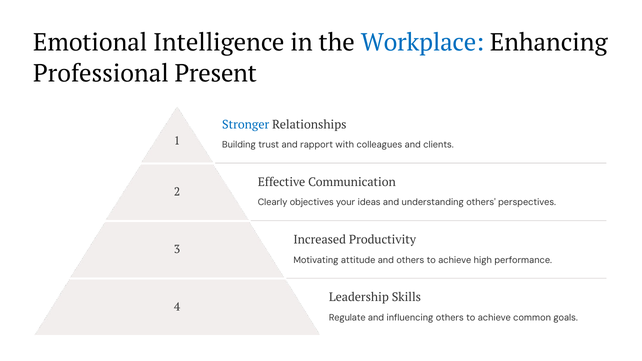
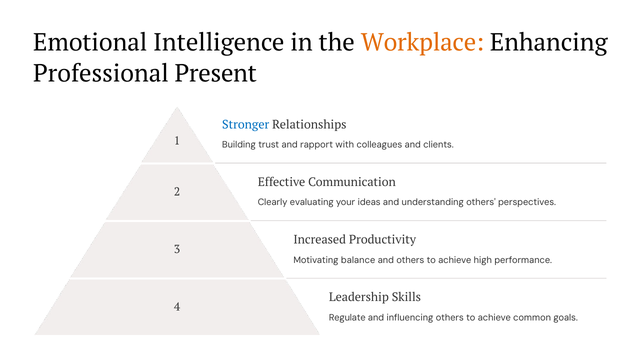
Workplace colour: blue -> orange
objectives: objectives -> evaluating
attitude: attitude -> balance
